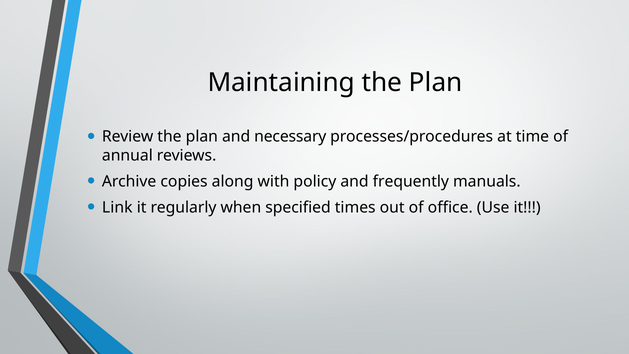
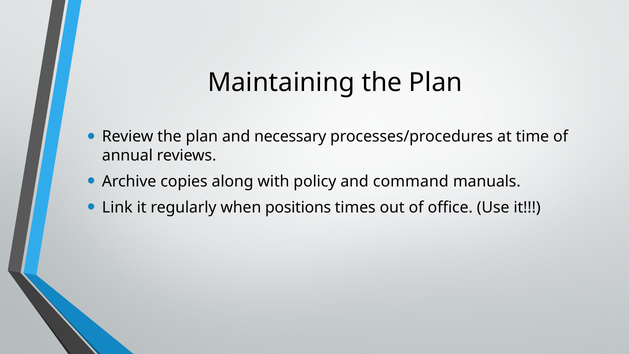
frequently: frequently -> command
specified: specified -> positions
